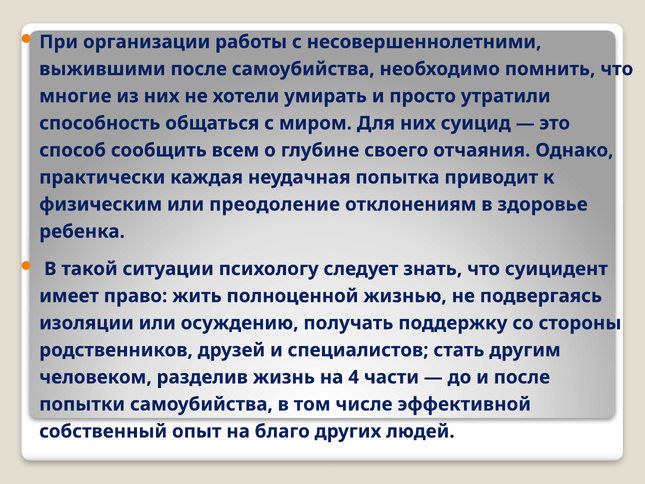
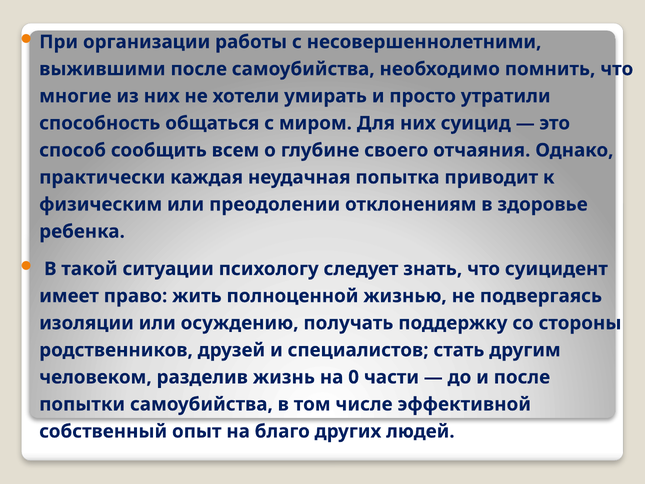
преодоление: преодоление -> преодолении
4: 4 -> 0
